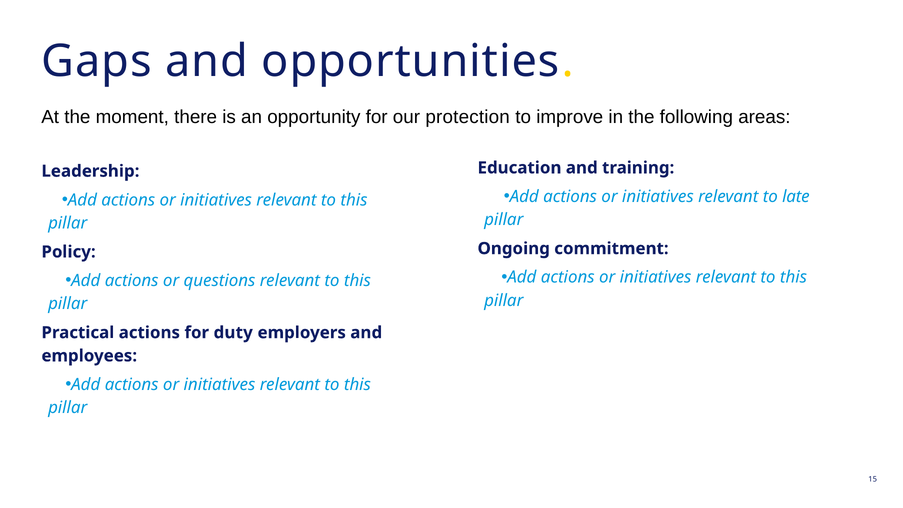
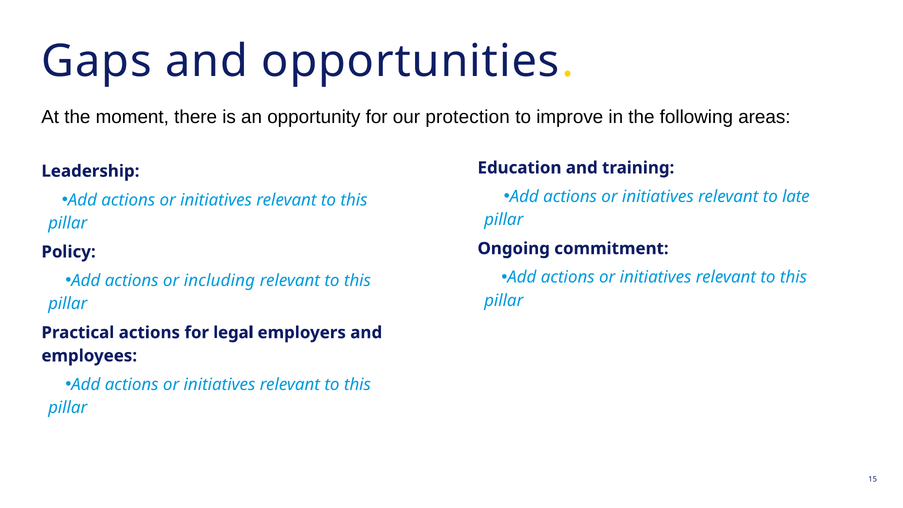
questions: questions -> including
duty: duty -> legal
